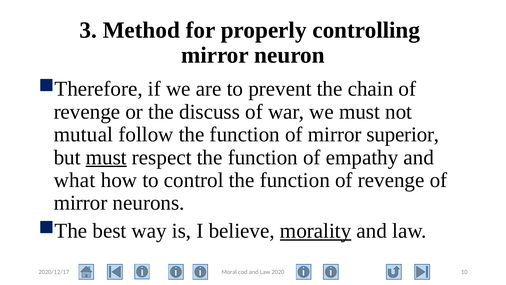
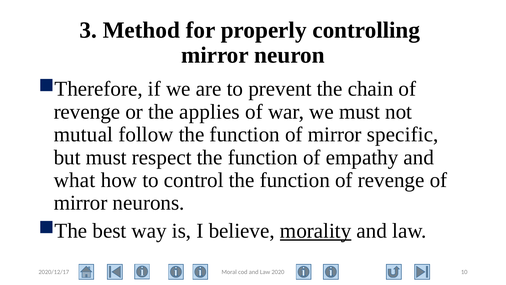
discuss: discuss -> applies
superior: superior -> specific
must at (106, 157) underline: present -> none
